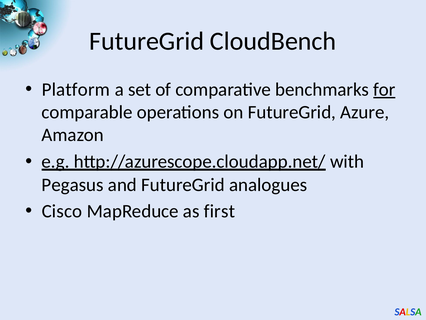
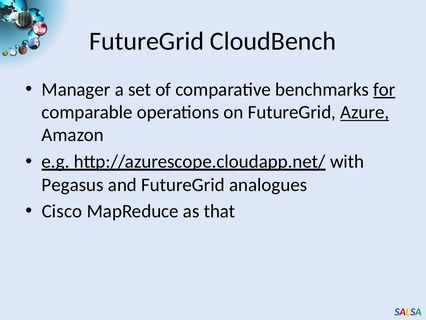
Platform: Platform -> Manager
Azure underline: none -> present
first: first -> that
